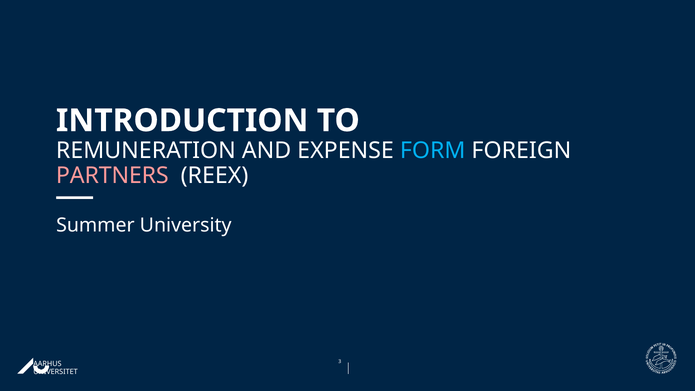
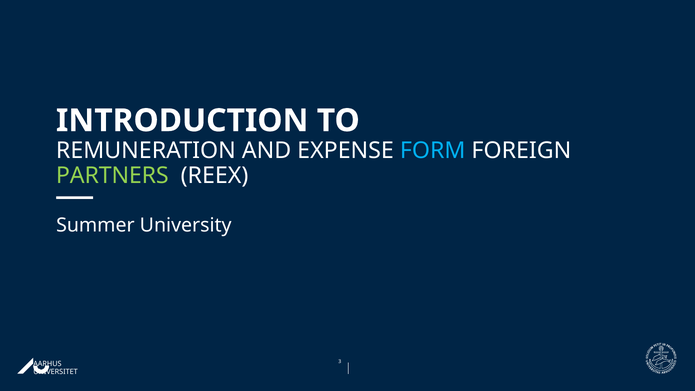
PARTNERS colour: pink -> light green
